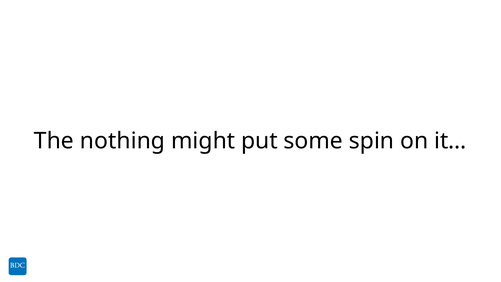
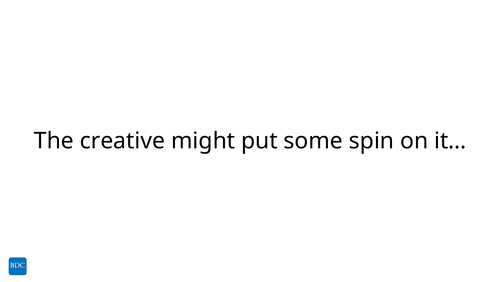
nothing: nothing -> creative
